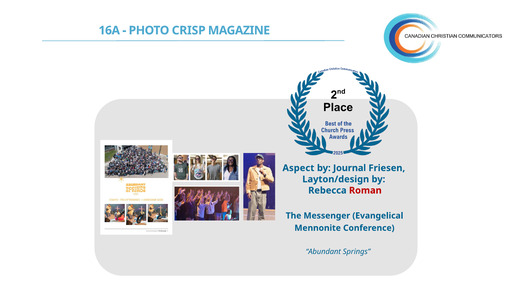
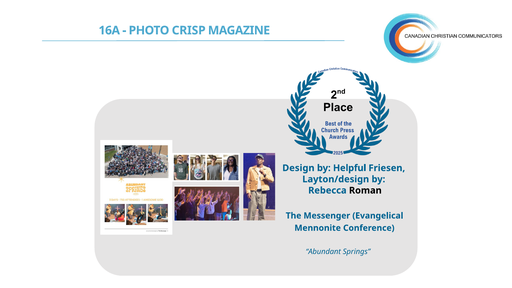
Aspect: Aspect -> Design
Journal: Journal -> Helpful
Roman colour: red -> black
